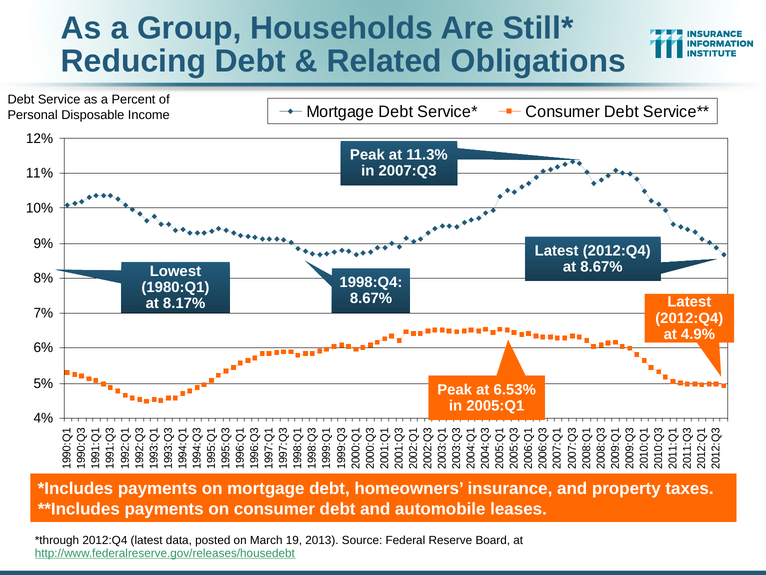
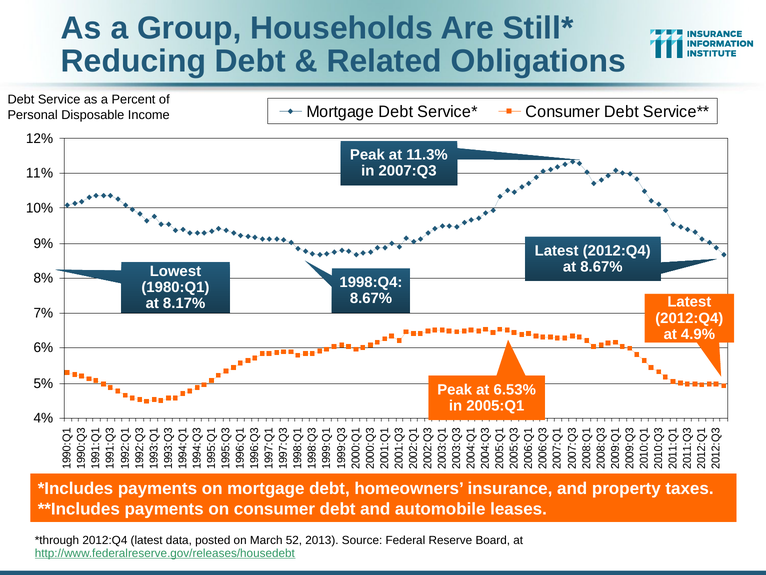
19: 19 -> 52
